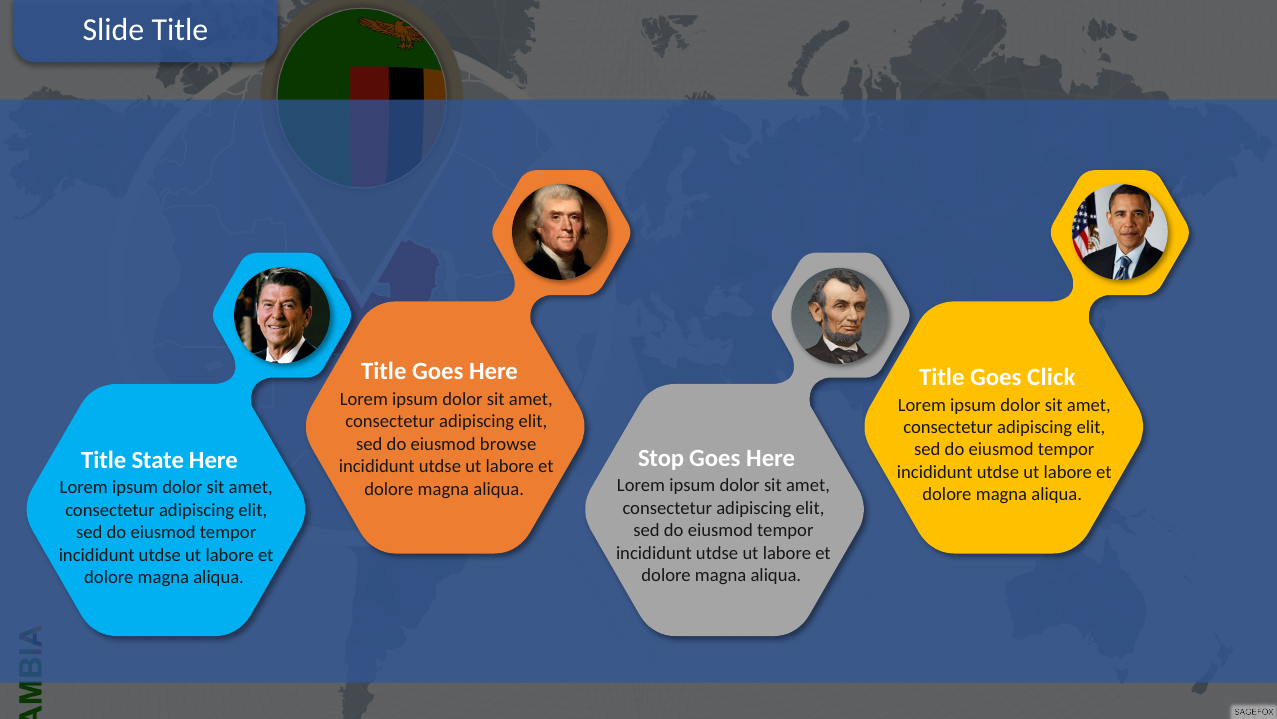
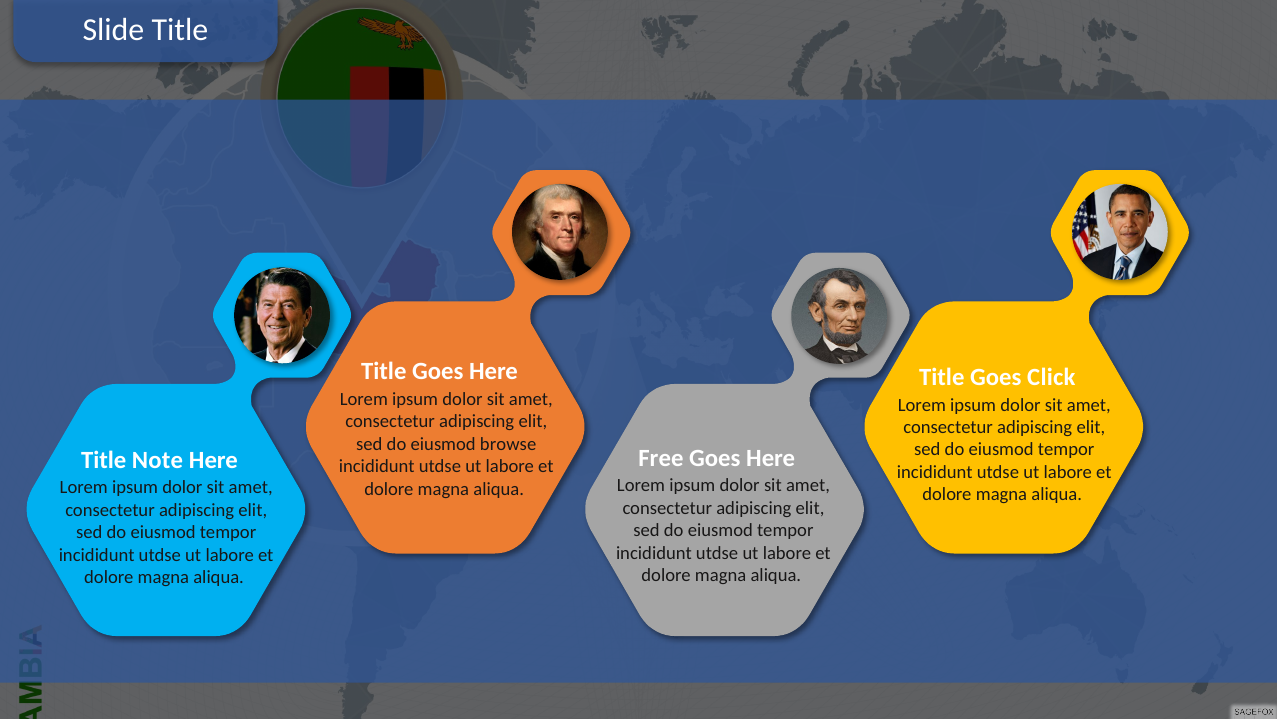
Stop: Stop -> Free
State: State -> Note
